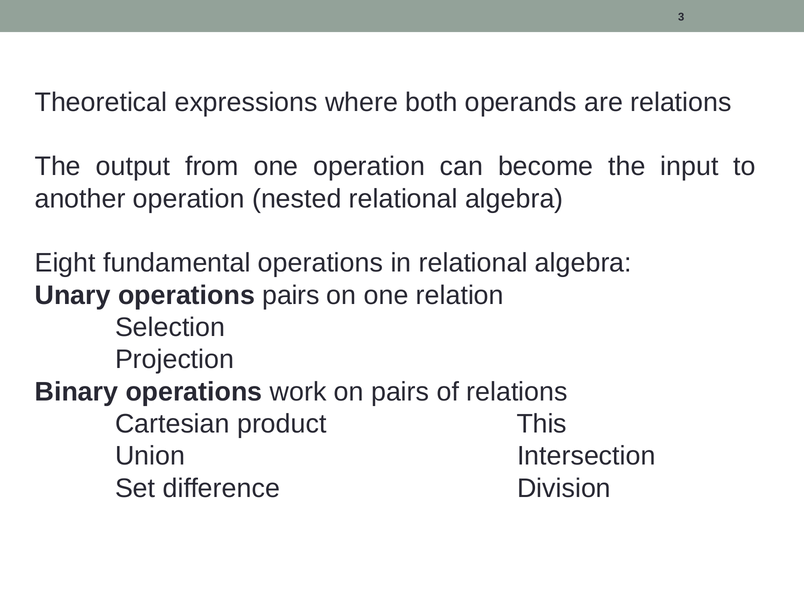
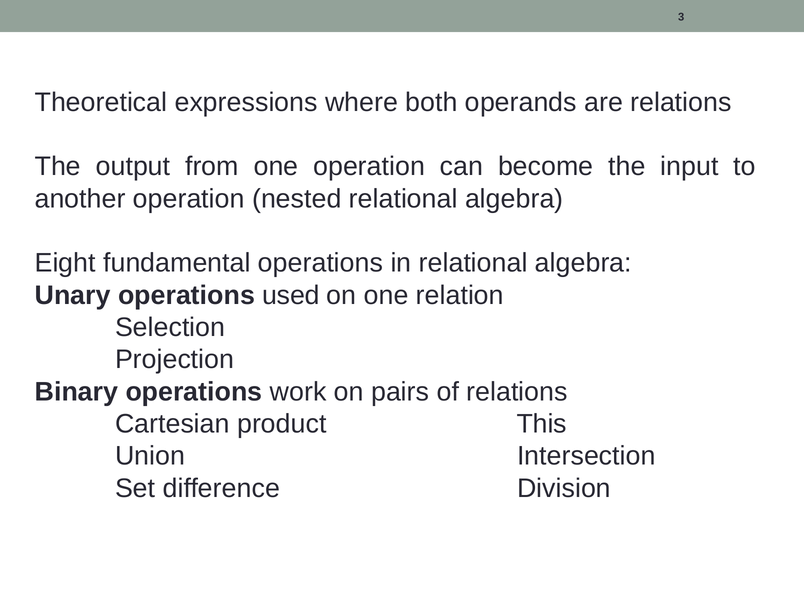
operations pairs: pairs -> used
